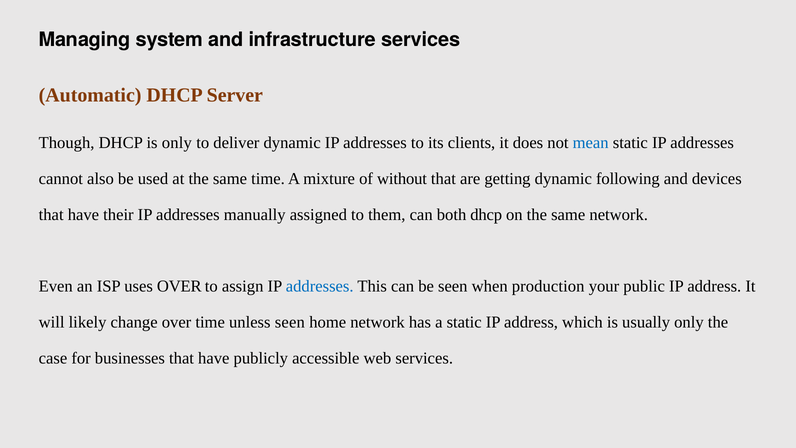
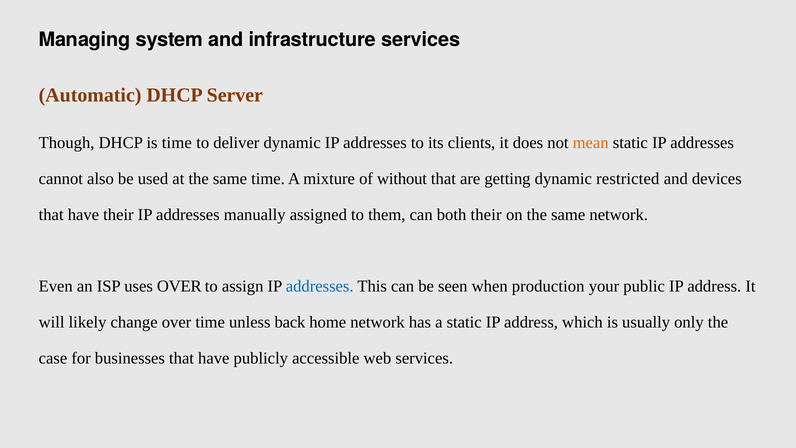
is only: only -> time
mean colour: blue -> orange
following: following -> restricted
both dhcp: dhcp -> their
unless seen: seen -> back
